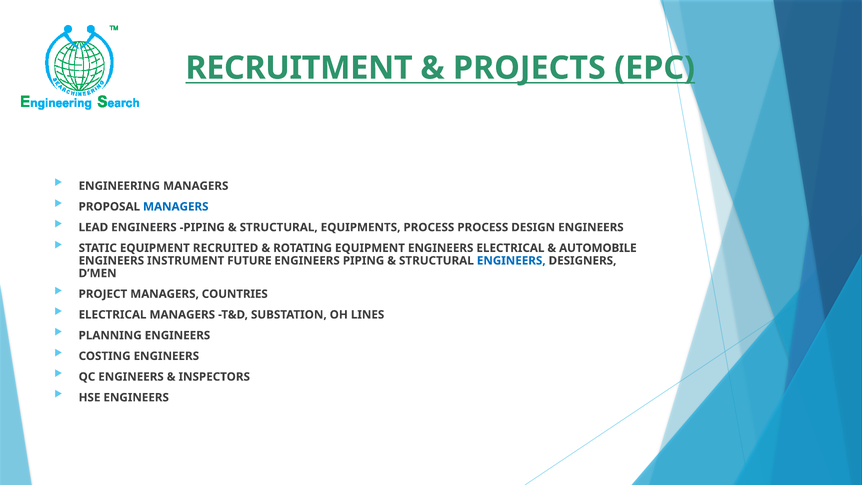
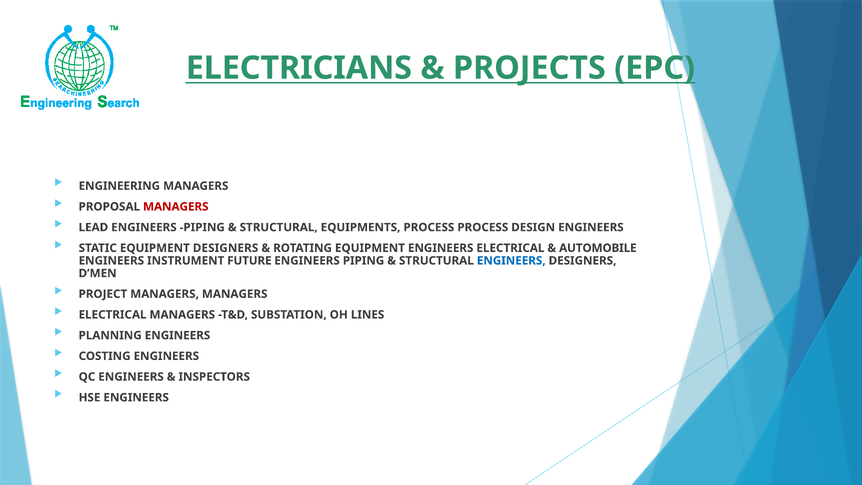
RECRUITMENT: RECRUITMENT -> ELECTRICIANS
MANAGERS at (176, 207) colour: blue -> red
EQUIPMENT RECRUITED: RECRUITED -> DESIGNERS
MANAGERS COUNTRIES: COUNTRIES -> MANAGERS
